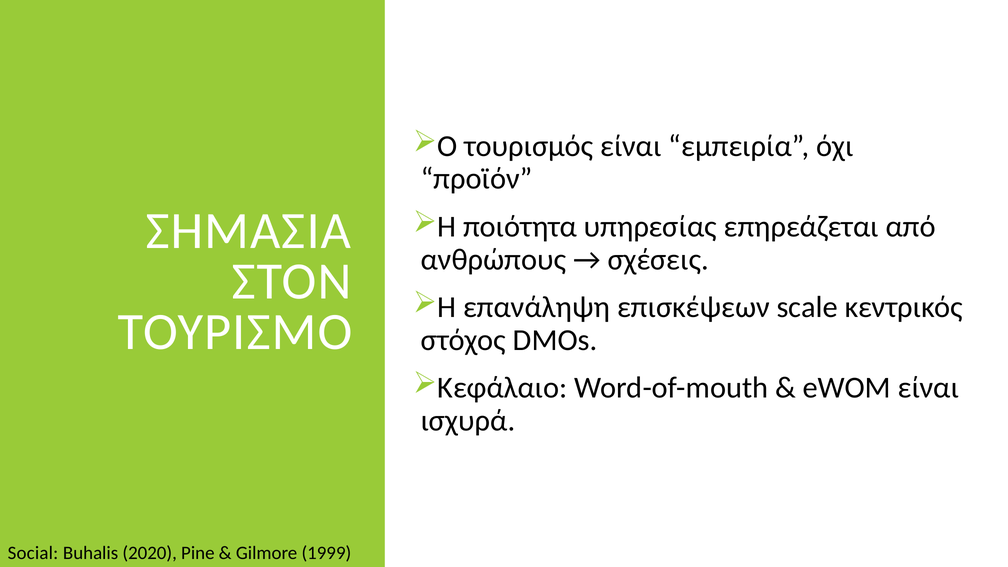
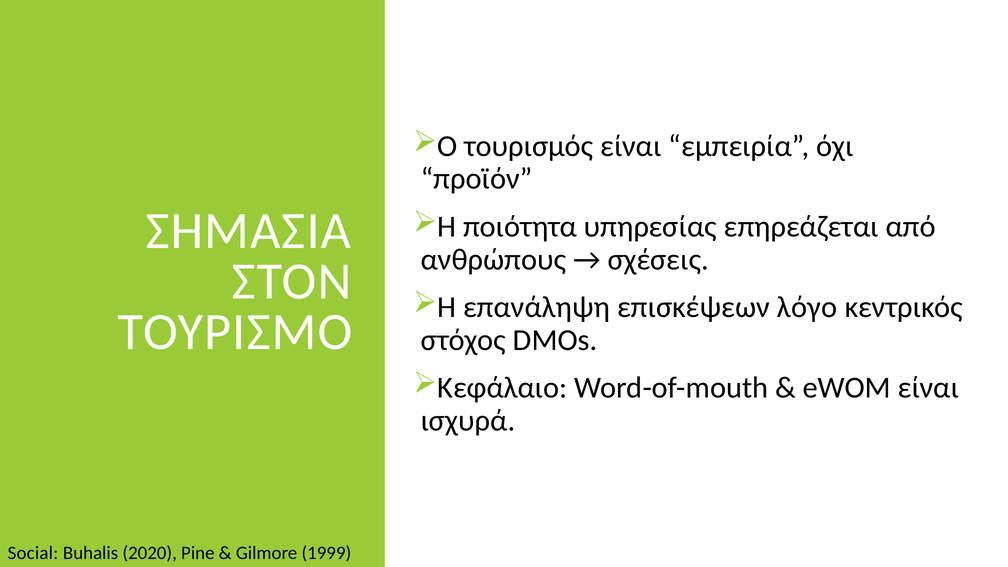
scale: scale -> λόγο
